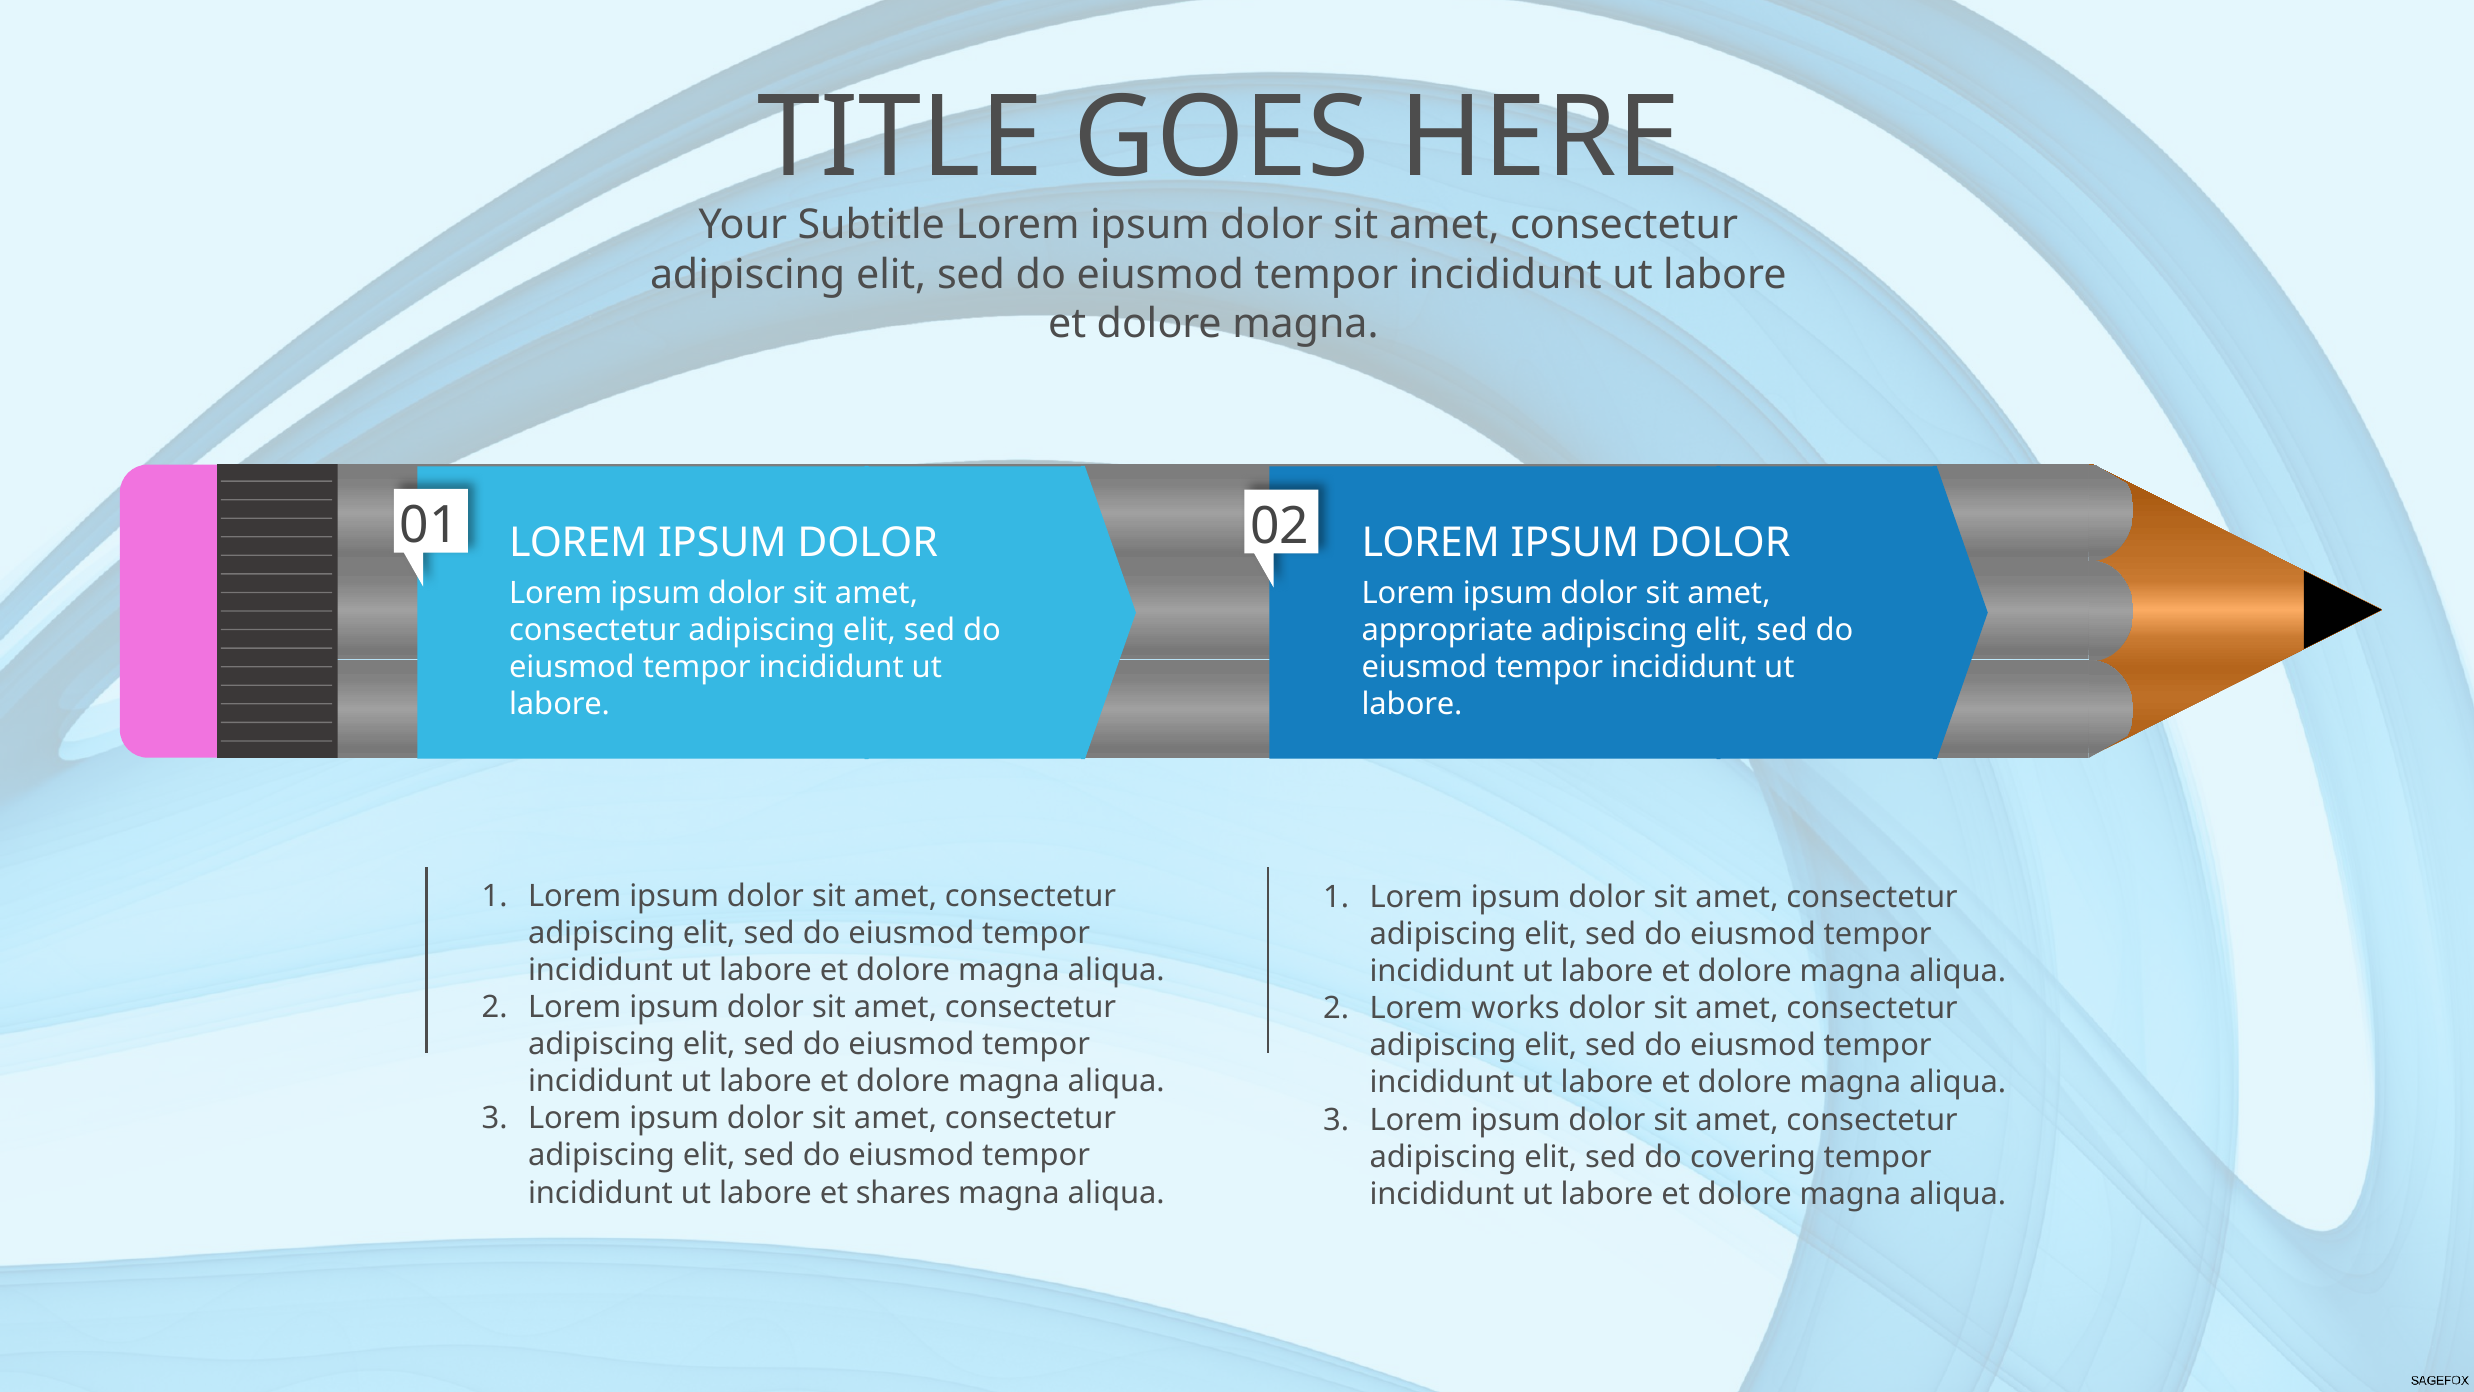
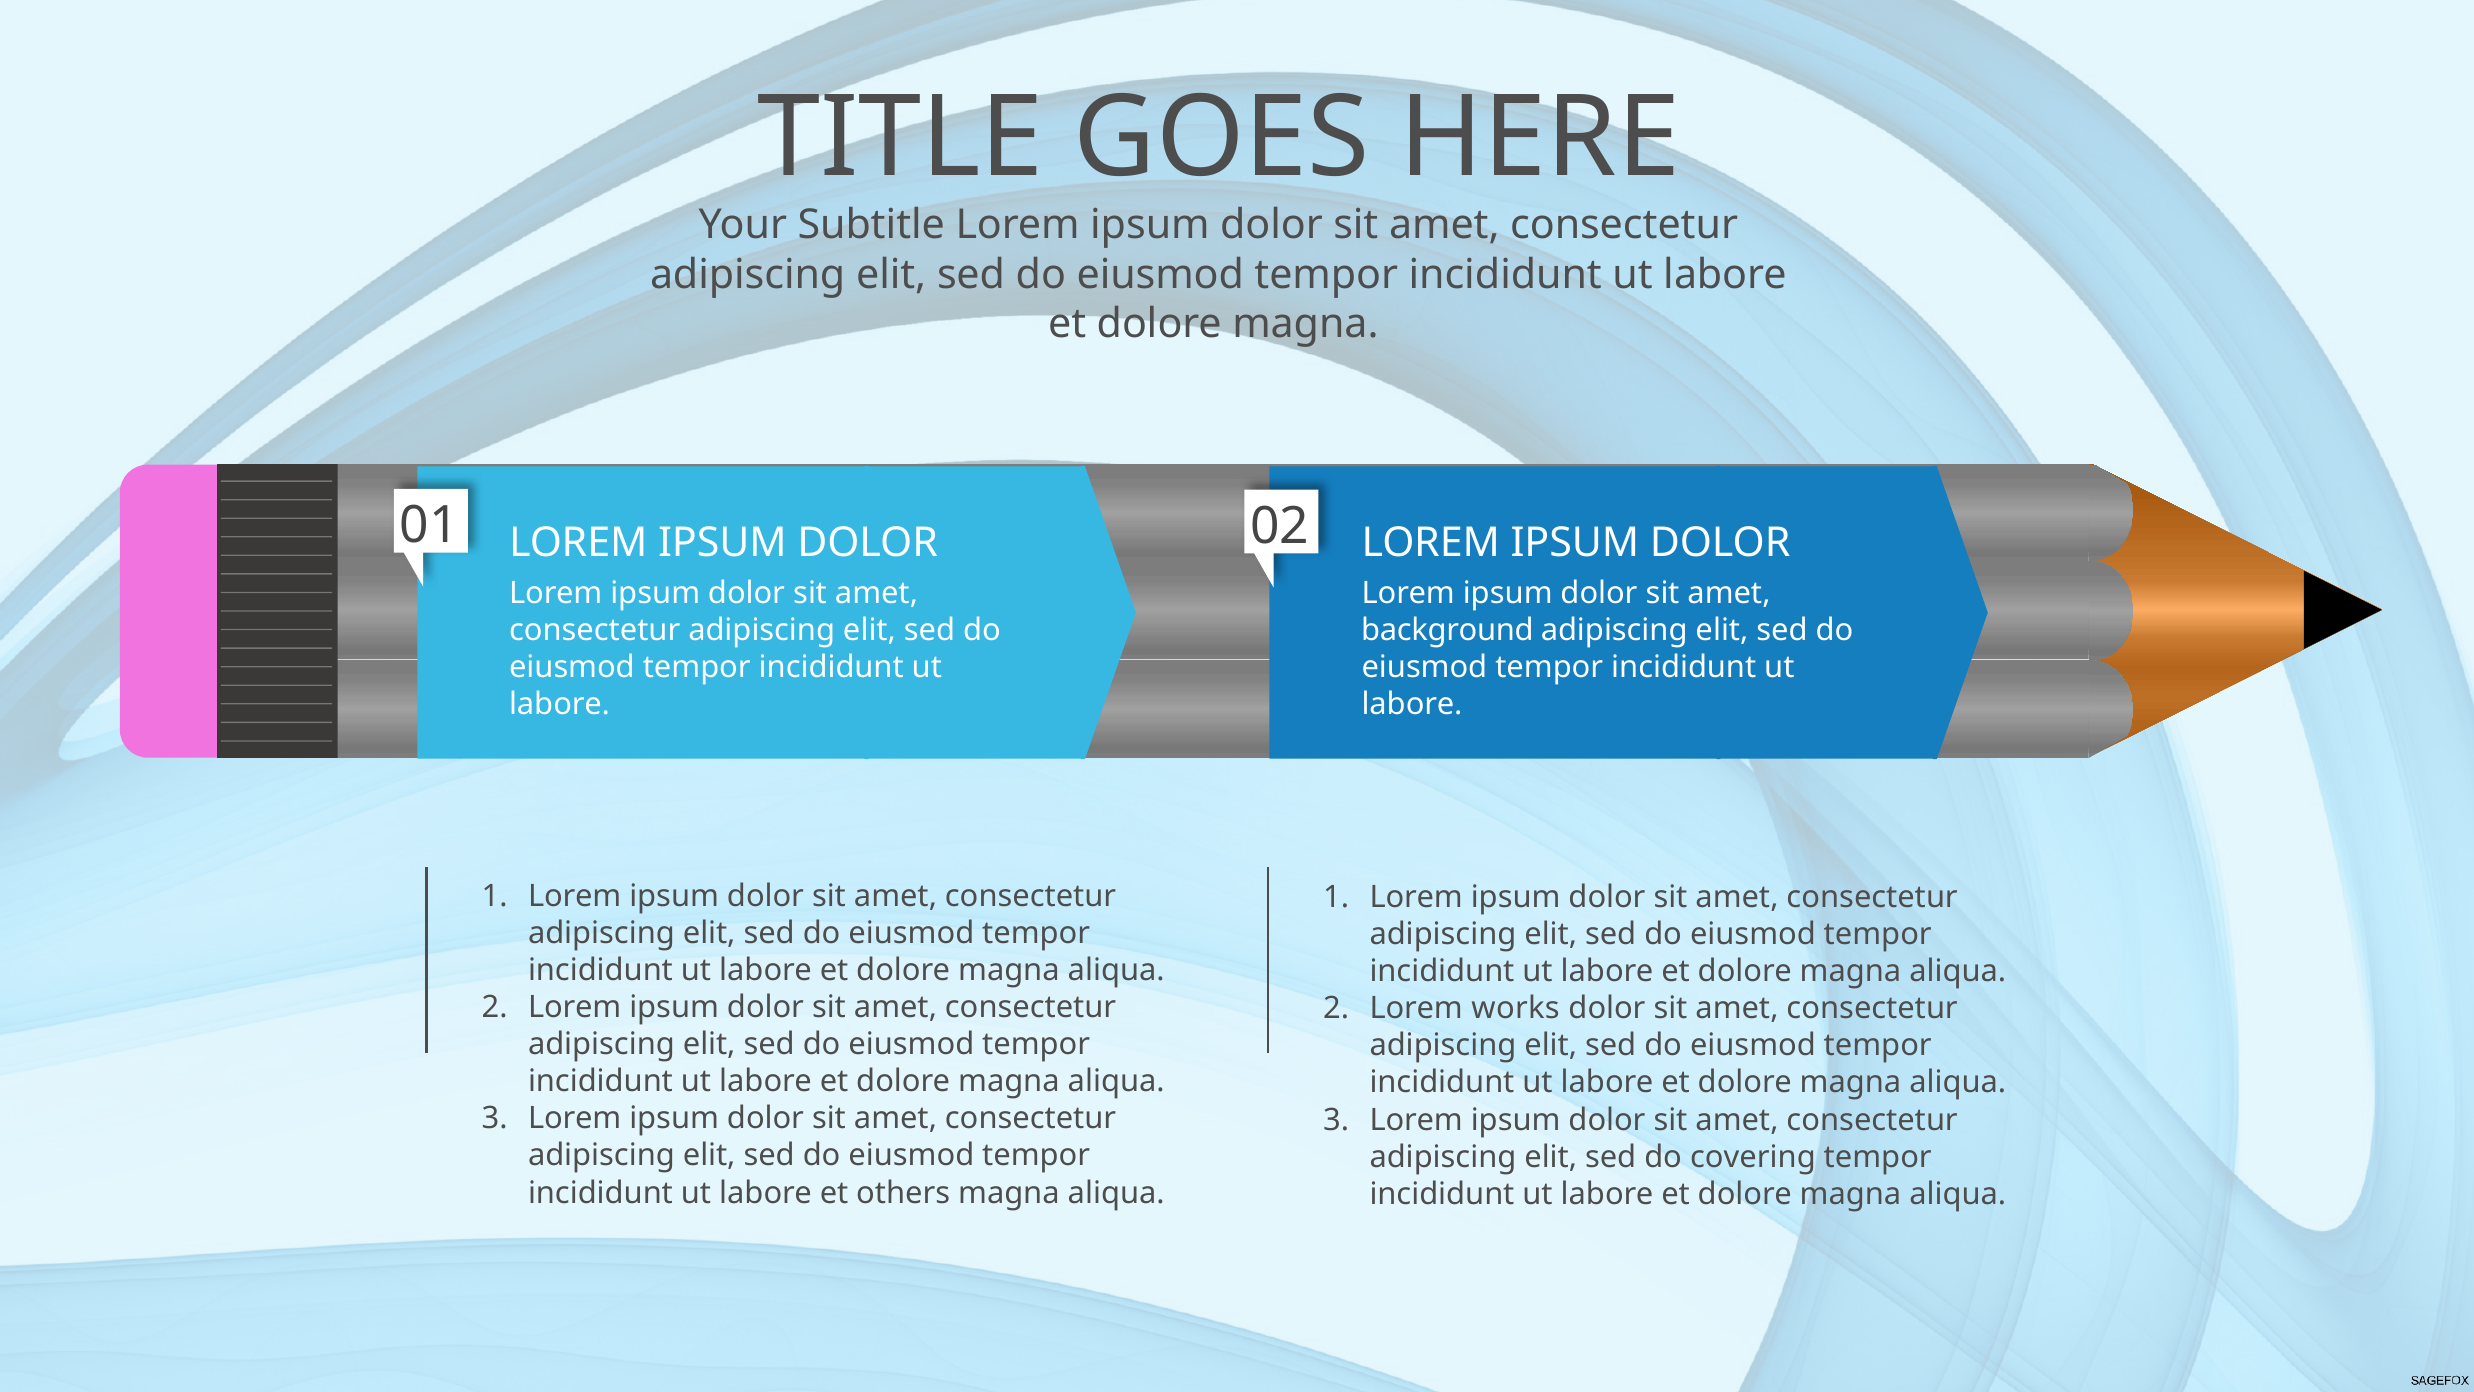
appropriate: appropriate -> background
shares: shares -> others
